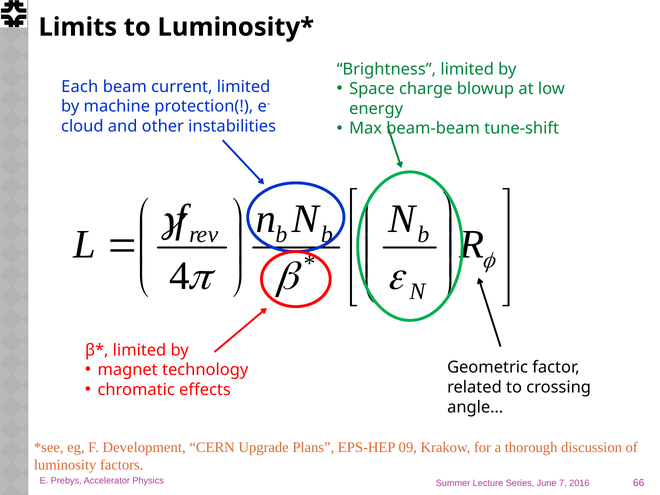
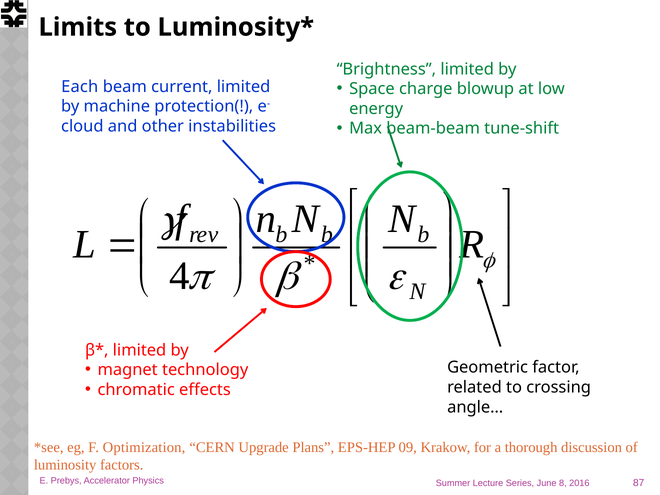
Development: Development -> Optimization
7: 7 -> 8
66: 66 -> 87
